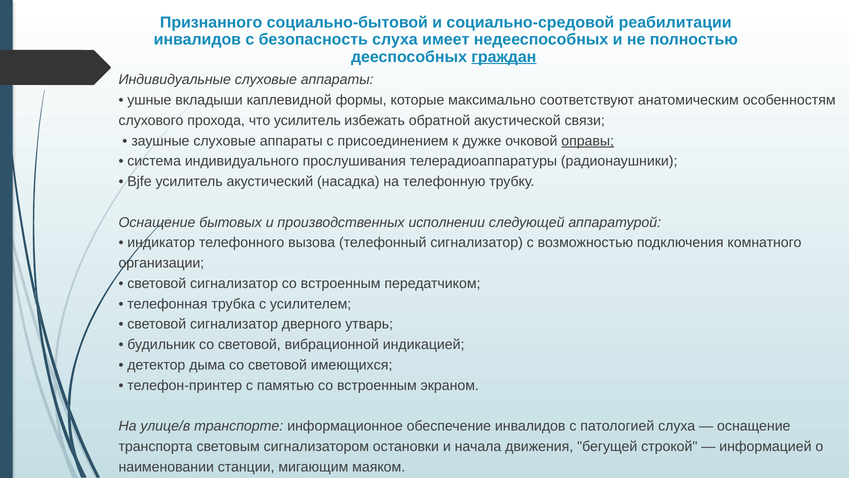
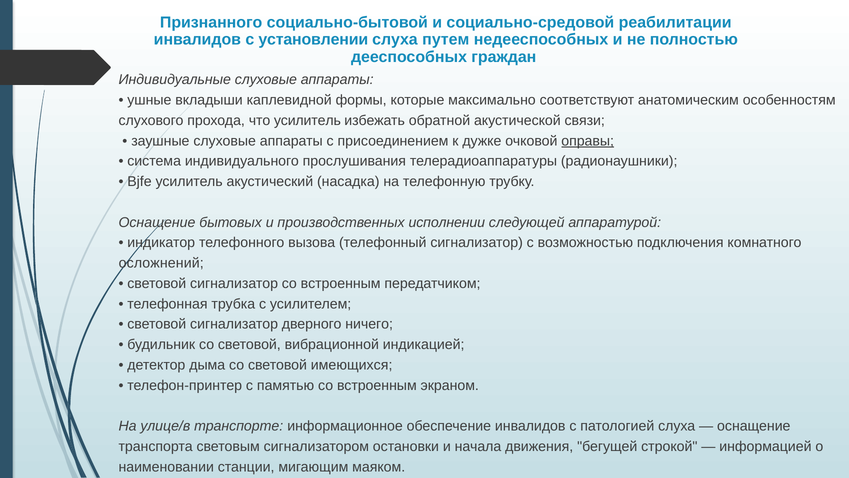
безопасность: безопасность -> установлении
имеет: имеет -> путем
граждан underline: present -> none
организации: организации -> осложнений
утварь: утварь -> ничего
